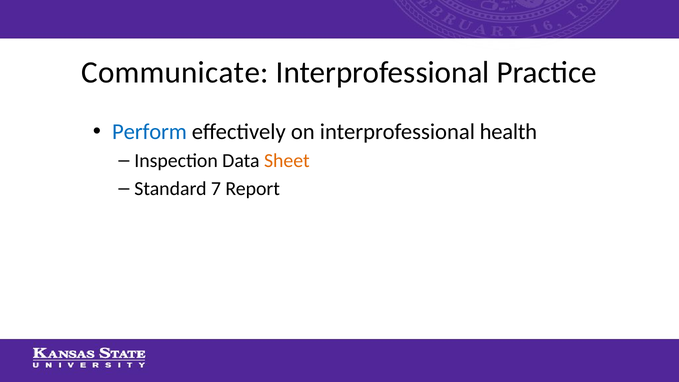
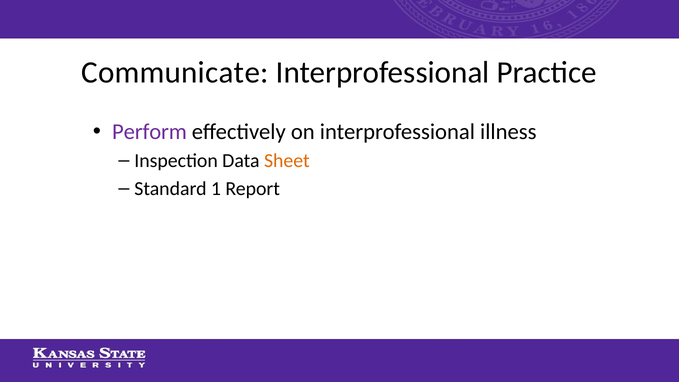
Perform colour: blue -> purple
health: health -> illness
7: 7 -> 1
